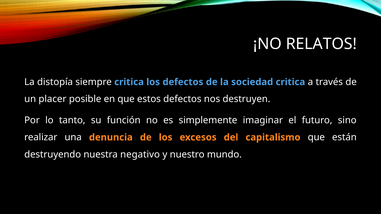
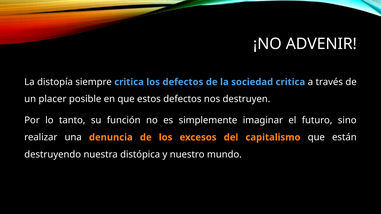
RELATOS: RELATOS -> ADVENIR
negativo: negativo -> distópica
